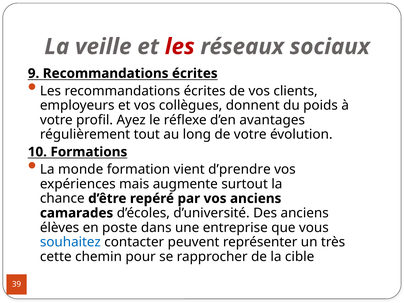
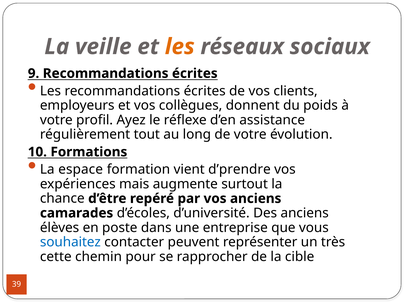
les at (180, 47) colour: red -> orange
avantages: avantages -> assistance
monde: monde -> espace
